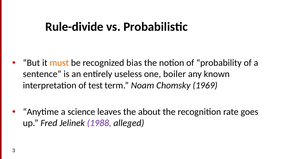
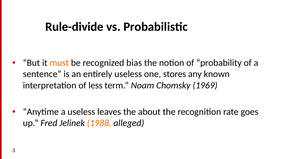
boiler: boiler -> stores
test: test -> less
a science: science -> useless
1988 colour: purple -> orange
